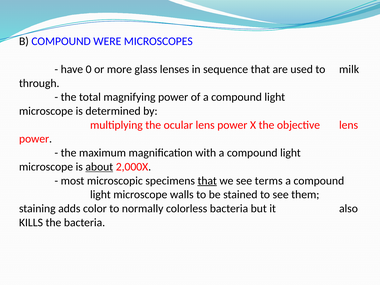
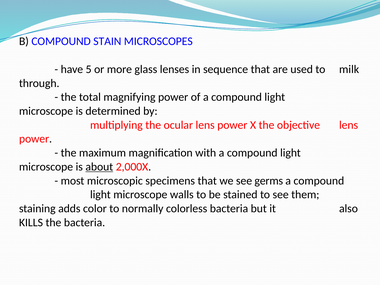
WERE: WERE -> STAIN
0: 0 -> 5
that at (207, 181) underline: present -> none
terms: terms -> germs
